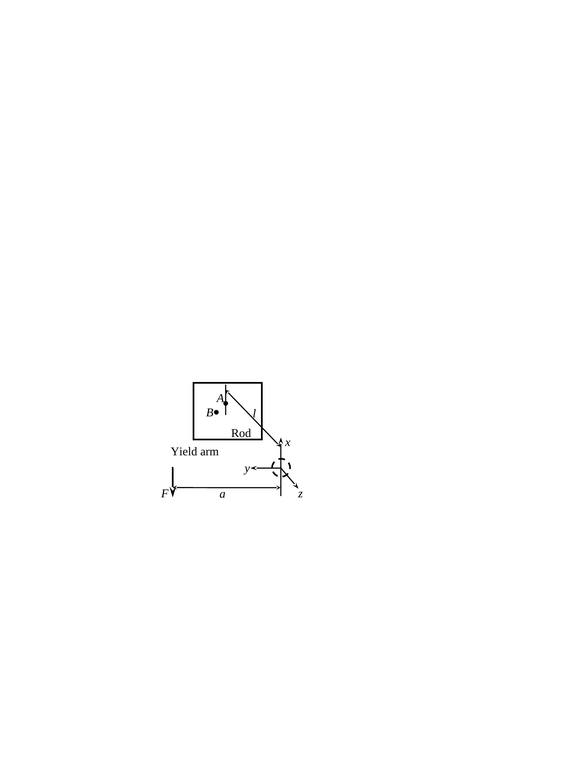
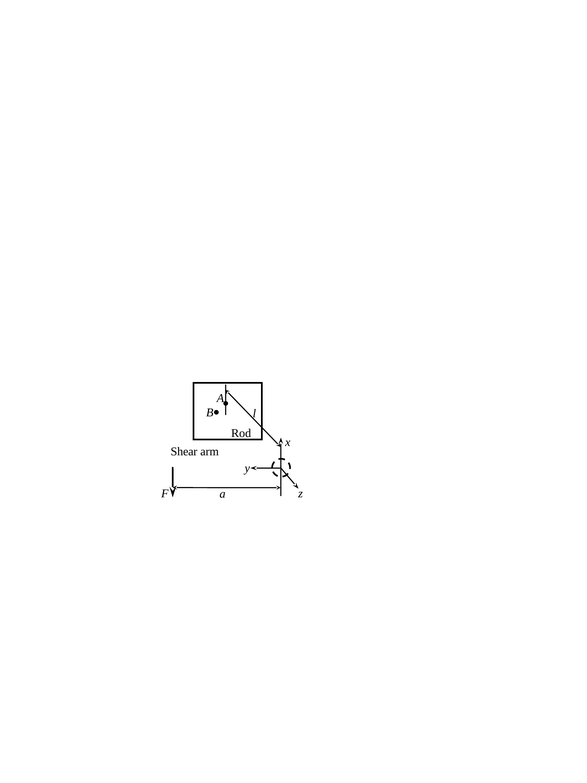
Yield: Yield -> Shear
